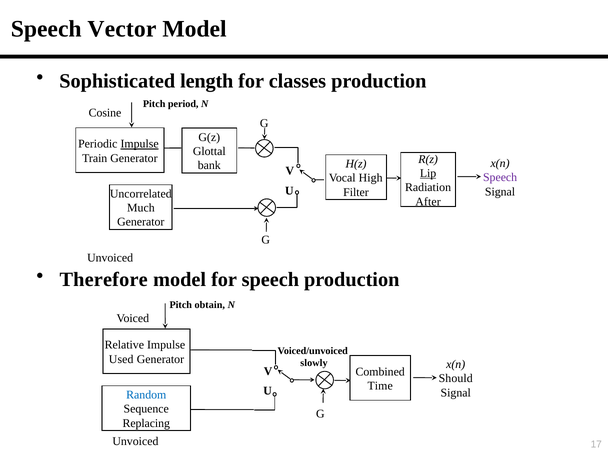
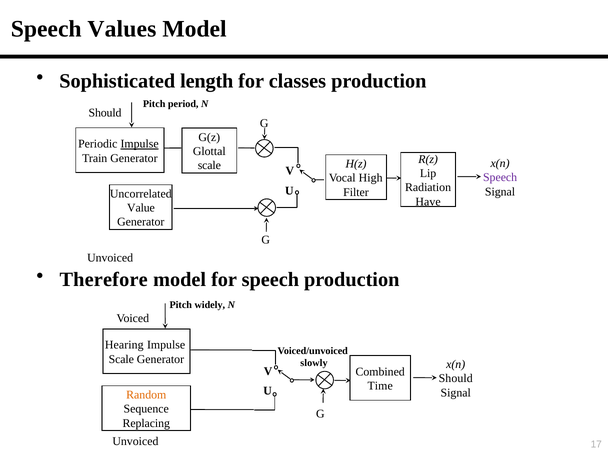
Vector: Vector -> Values
Cosine at (105, 113): Cosine -> Should
bank at (209, 166): bank -> scale
Lip underline: present -> none
After: After -> Have
Much: Much -> Value
obtain: obtain -> widely
Relative: Relative -> Hearing
Used at (121, 359): Used -> Scale
Random colour: blue -> orange
